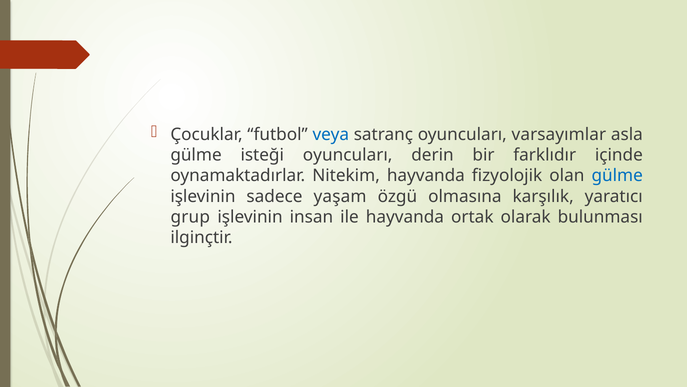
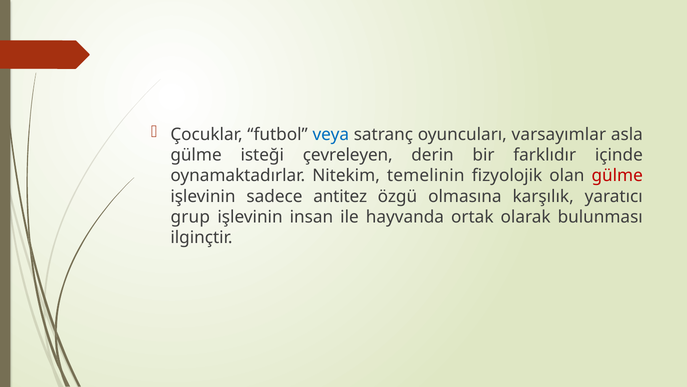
isteği oyuncuları: oyuncuları -> çevreleyen
Nitekim hayvanda: hayvanda -> temelinin
gülme at (617, 176) colour: blue -> red
yaşam: yaşam -> antitez
